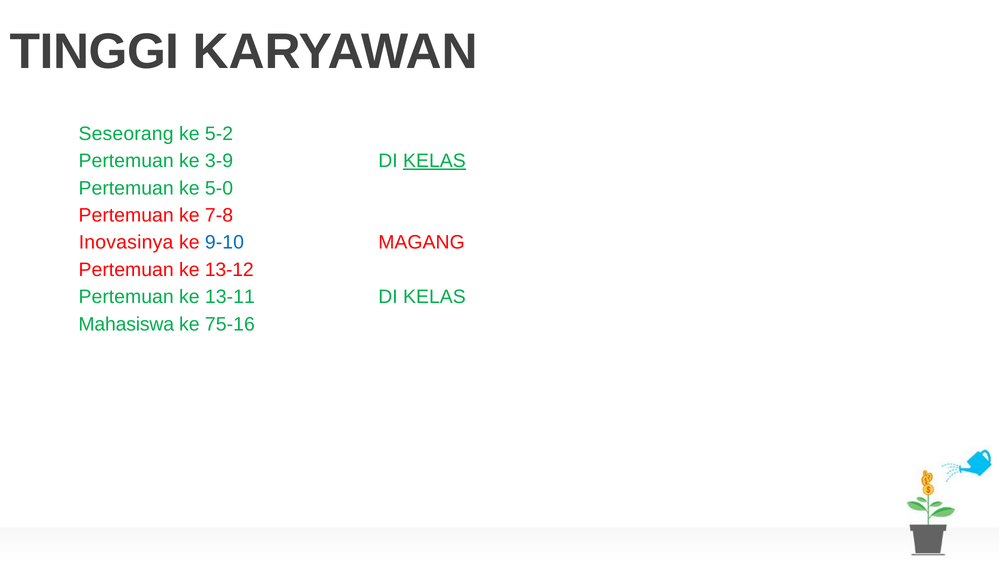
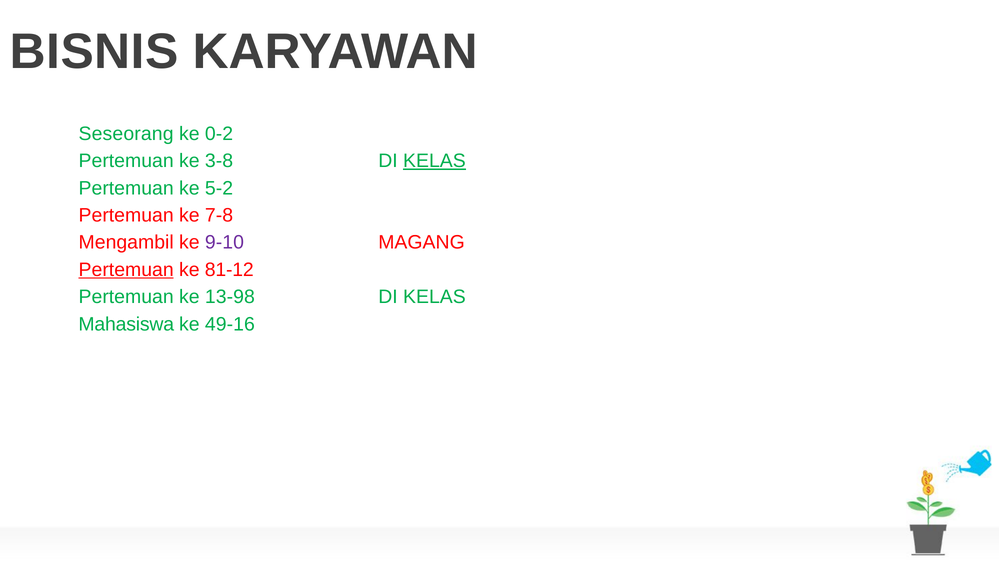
TINGGI: TINGGI -> BISNIS
5-2: 5-2 -> 0-2
3-9: 3-9 -> 3-8
5-0: 5-0 -> 5-2
Inovasinya: Inovasinya -> Mengambil
9-10 colour: blue -> purple
Pertemuan at (126, 270) underline: none -> present
13-12: 13-12 -> 81-12
13-11: 13-11 -> 13-98
75-16: 75-16 -> 49-16
